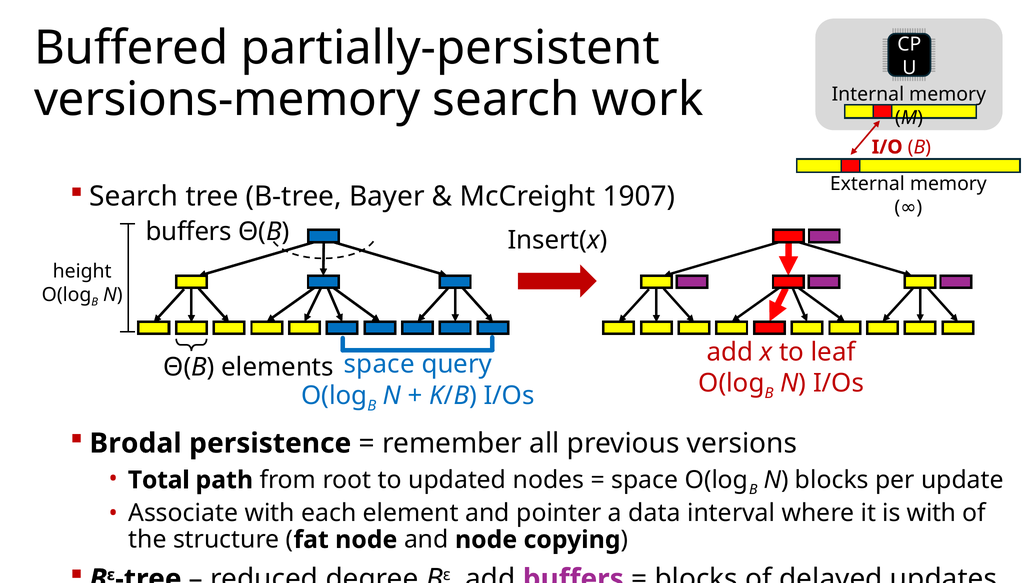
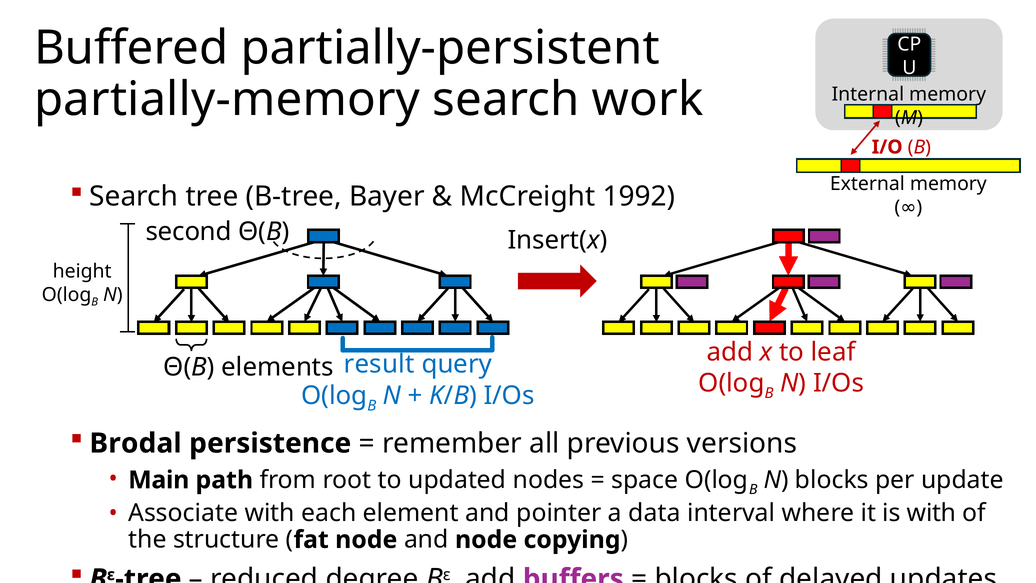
versions-memory: versions-memory -> partially-memory
1907: 1907 -> 1992
buffers at (189, 232): buffers -> second
space at (379, 364): space -> result
Total: Total -> Main
